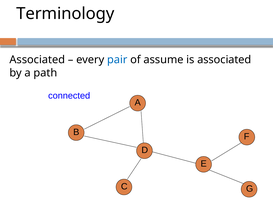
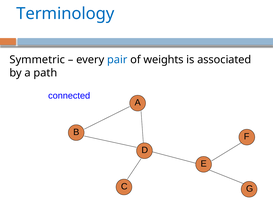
Terminology colour: black -> blue
Associated at (37, 60): Associated -> Symmetric
assume: assume -> weights
